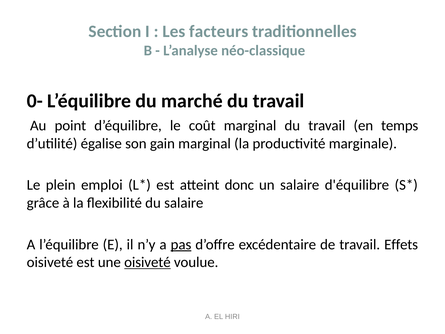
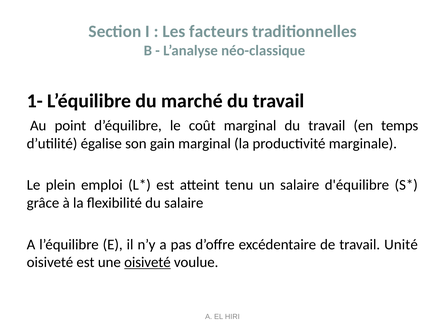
0-: 0- -> 1-
donc: donc -> tenu
pas underline: present -> none
Effets: Effets -> Unité
